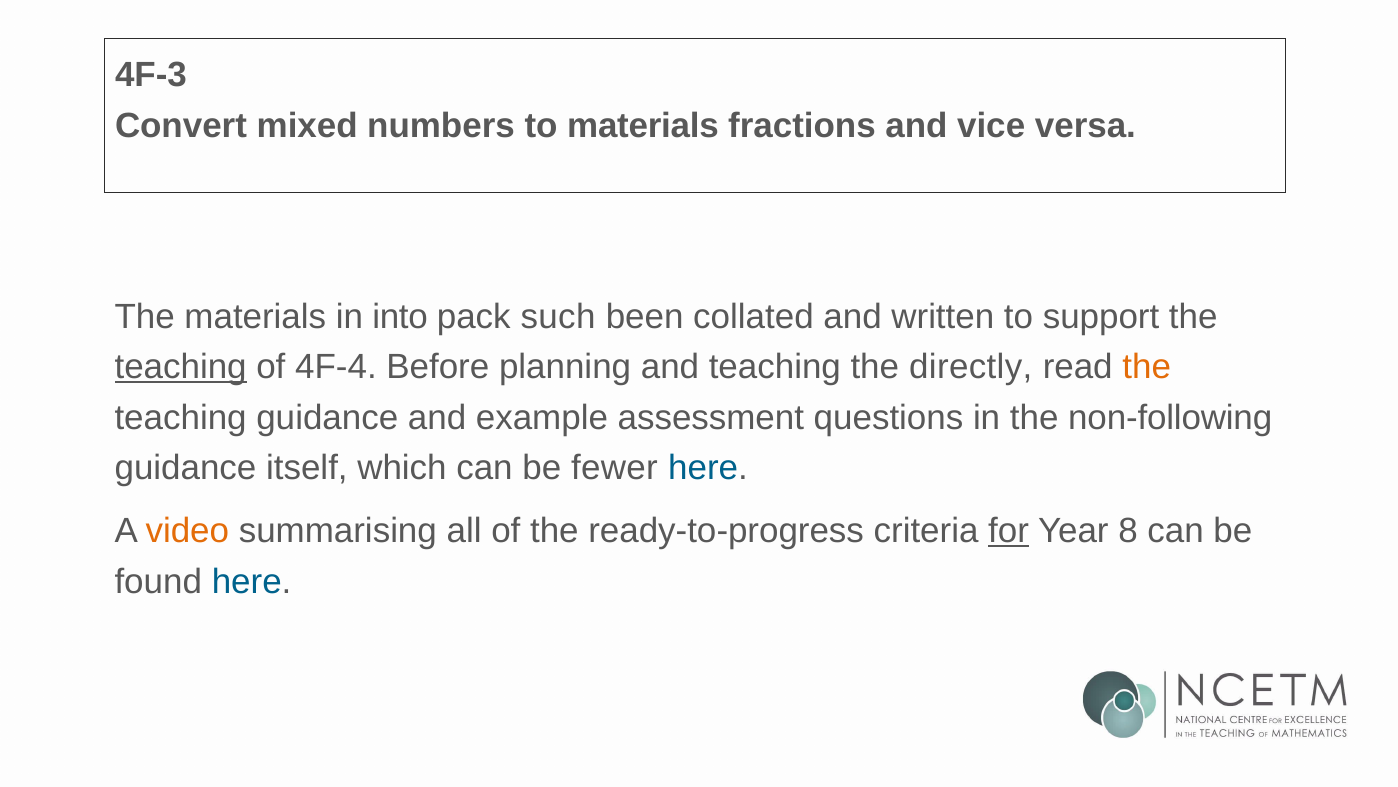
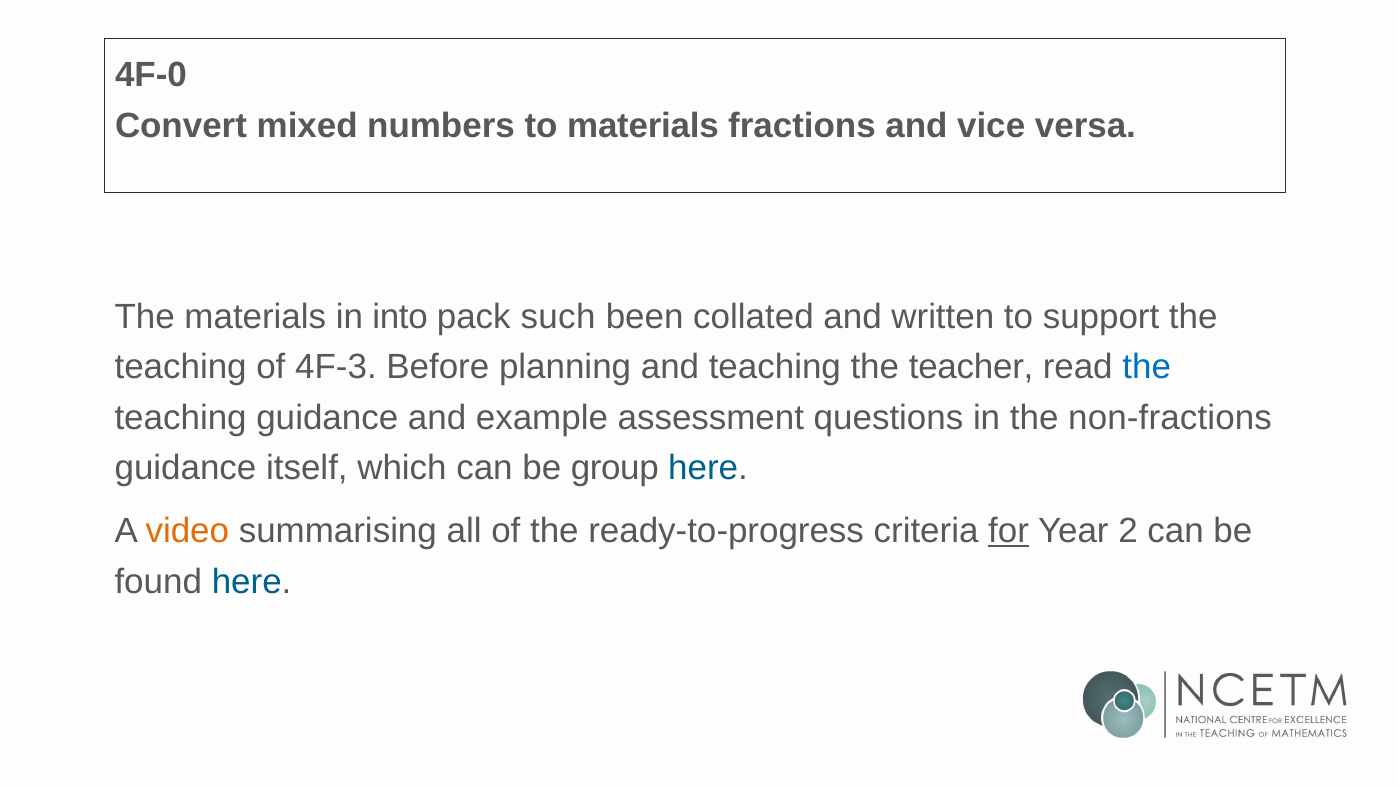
4F-3: 4F-3 -> 4F-0
teaching at (181, 367) underline: present -> none
4F-4: 4F-4 -> 4F-3
directly: directly -> teacher
the at (1147, 367) colour: orange -> blue
non-following: non-following -> non-fractions
fewer: fewer -> group
8: 8 -> 2
